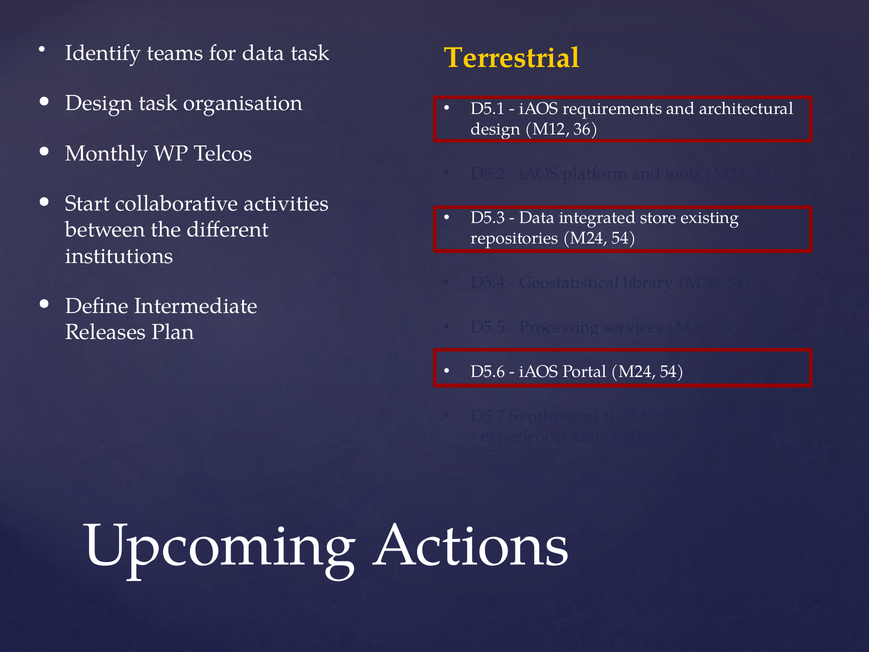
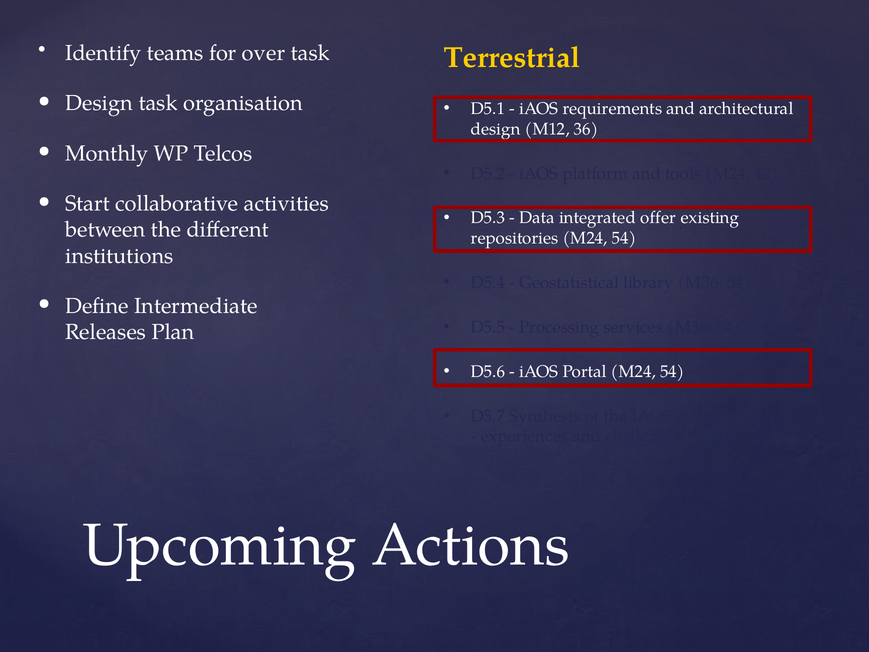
for data: data -> over
store: store -> offer
